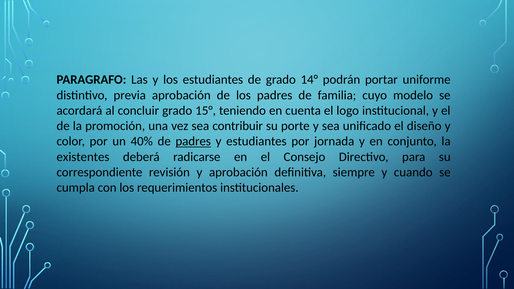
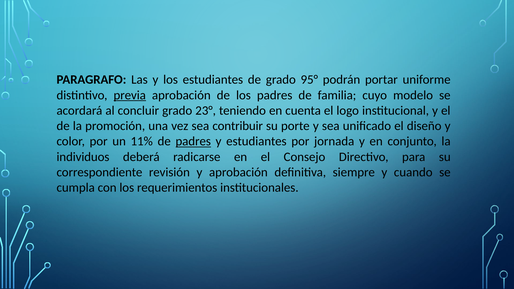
14°: 14° -> 95°
previa underline: none -> present
15°: 15° -> 23°
40%: 40% -> 11%
existentes: existentes -> individuos
